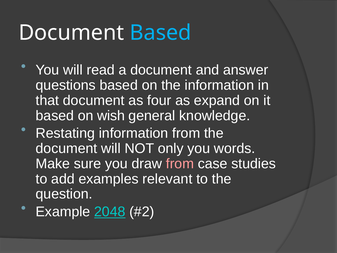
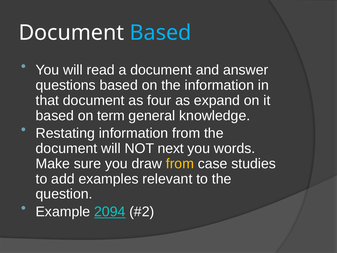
wish: wish -> term
only: only -> next
from at (180, 164) colour: pink -> yellow
2048: 2048 -> 2094
